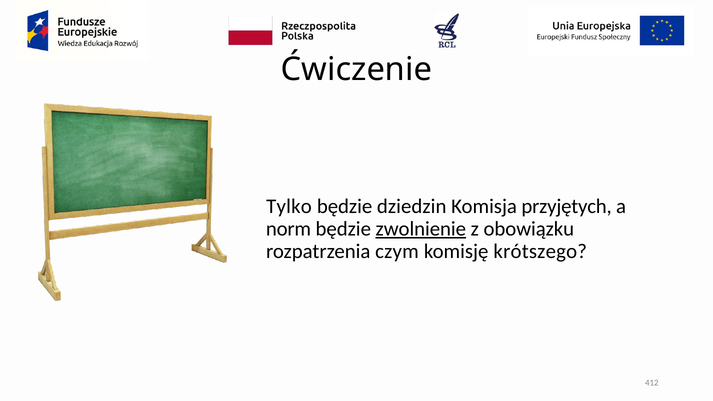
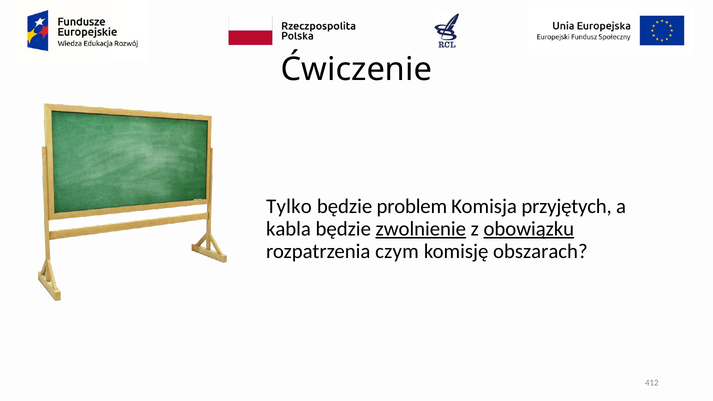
dziedzin: dziedzin -> problem
norm: norm -> kabla
obowiązku underline: none -> present
krótszego: krótszego -> obszarach
